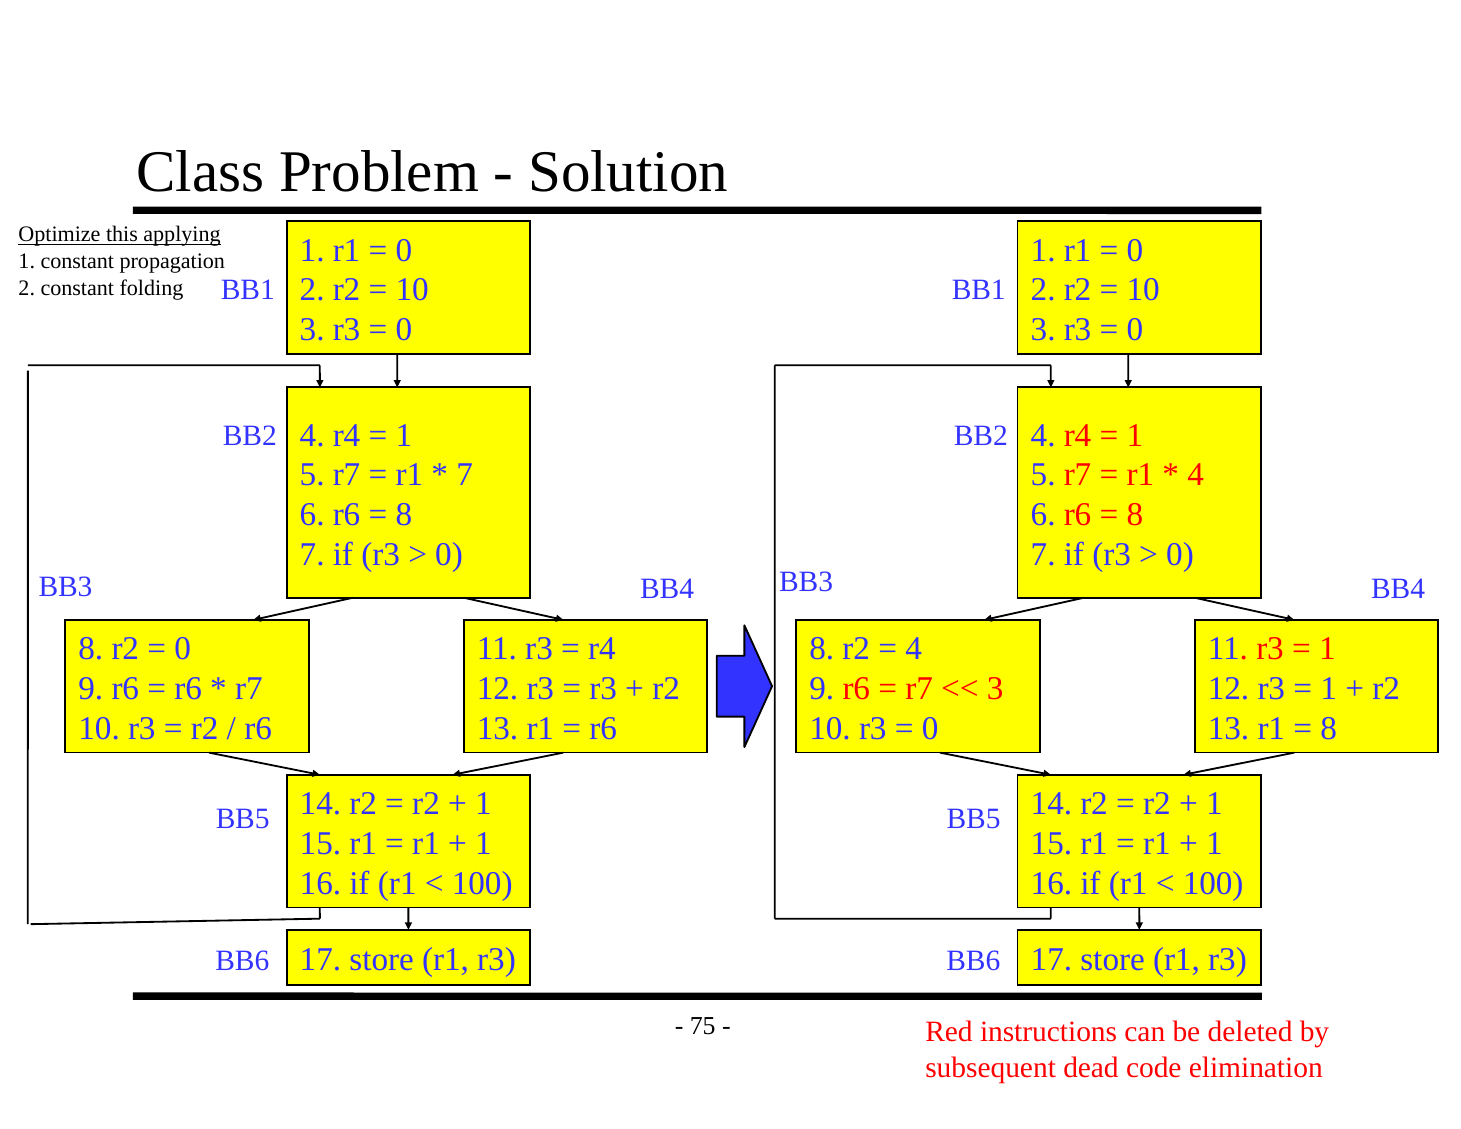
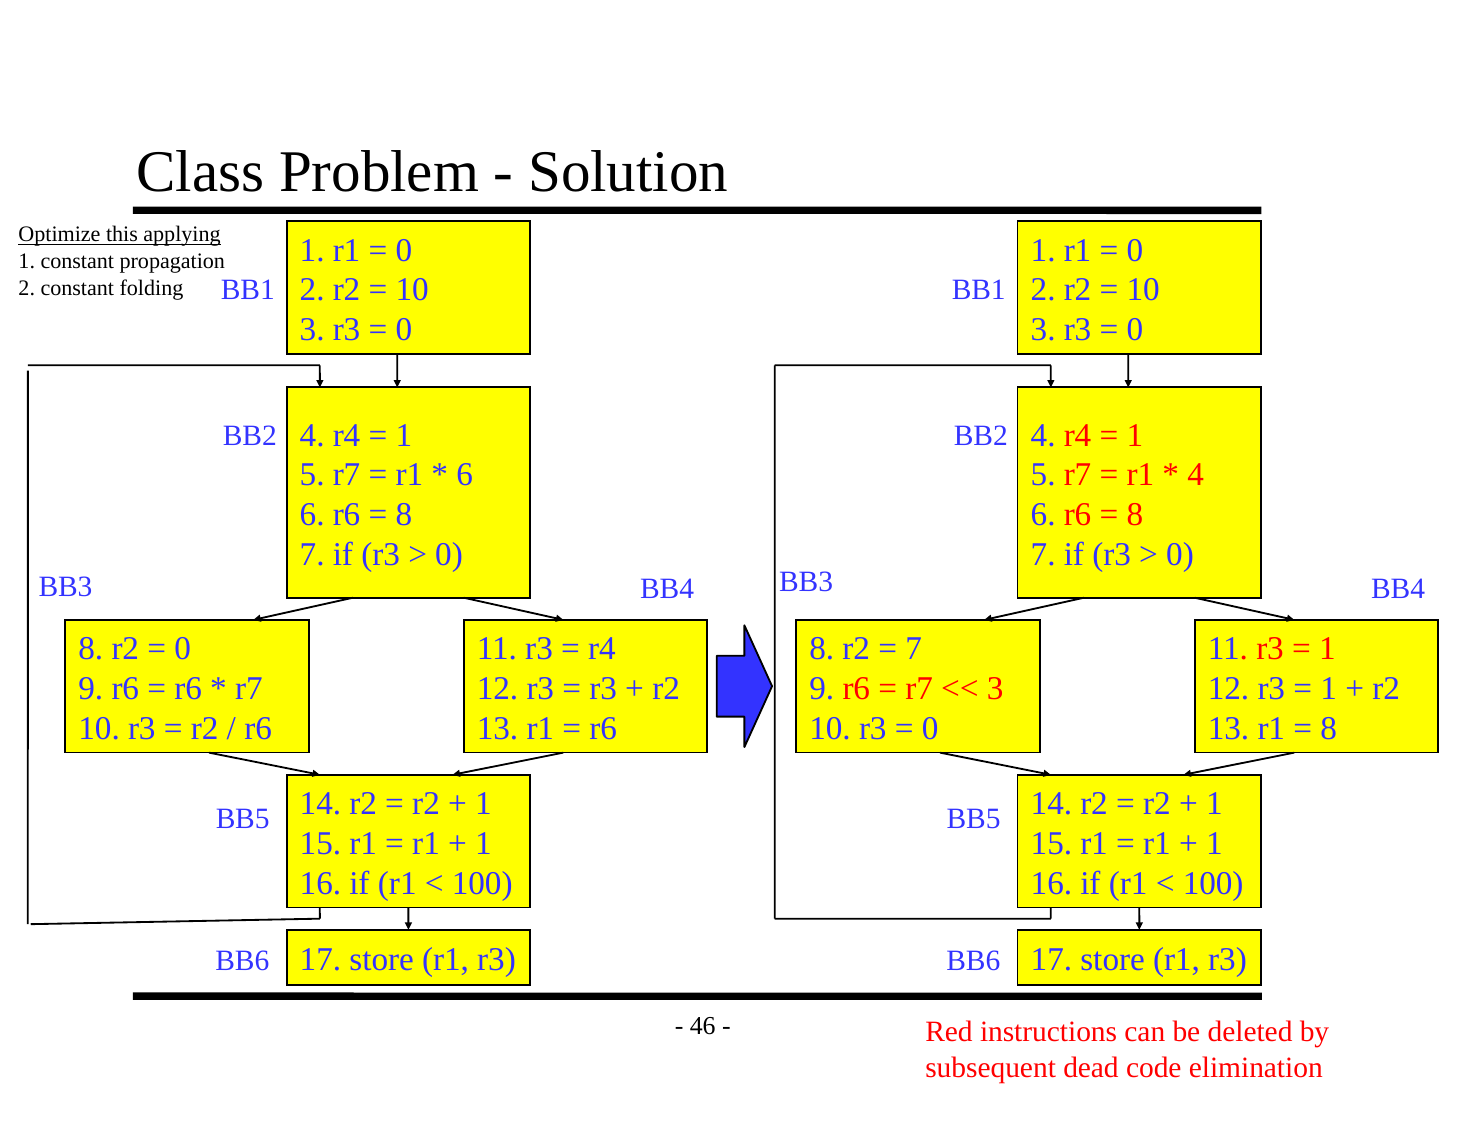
7 at (465, 475): 7 -> 6
4 at (914, 649): 4 -> 7
75: 75 -> 46
